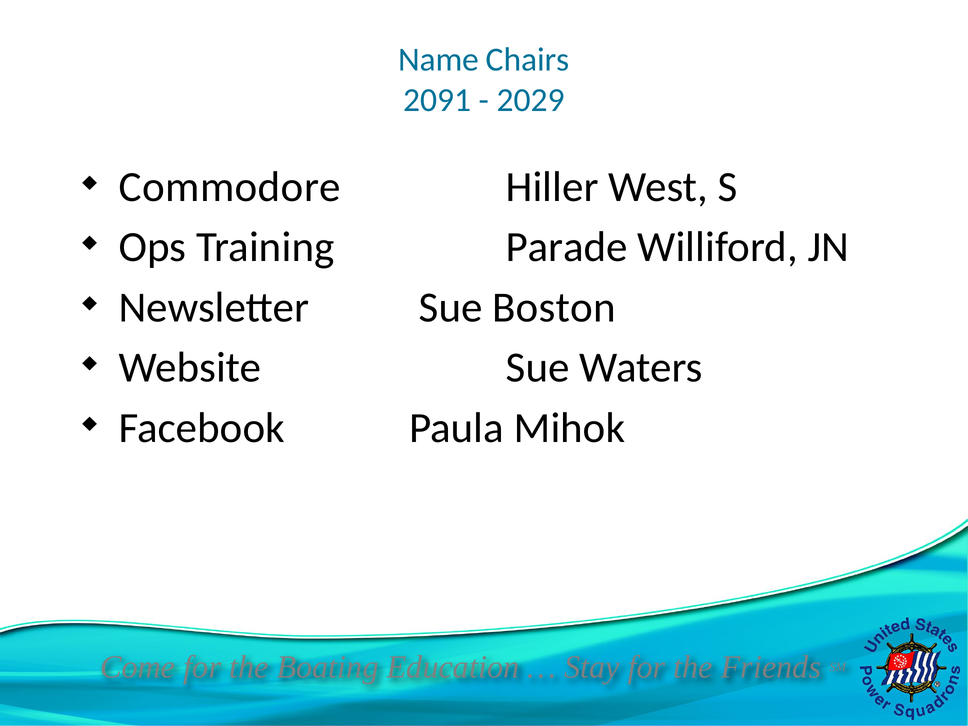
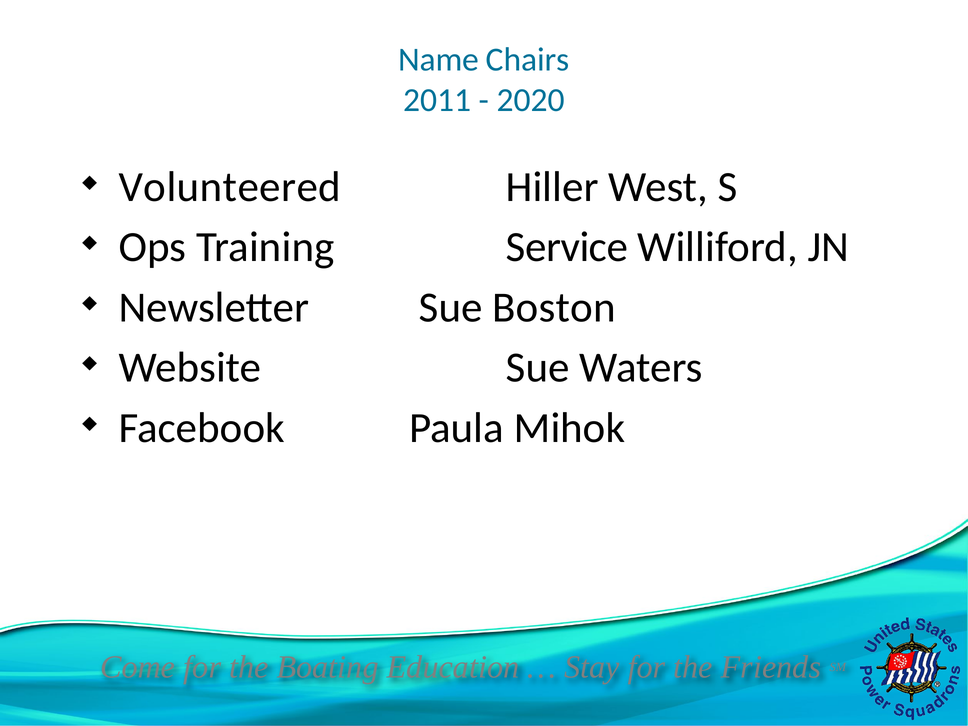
2091: 2091 -> 2011
2029: 2029 -> 2020
Commodore: Commodore -> Volunteered
Parade: Parade -> Service
